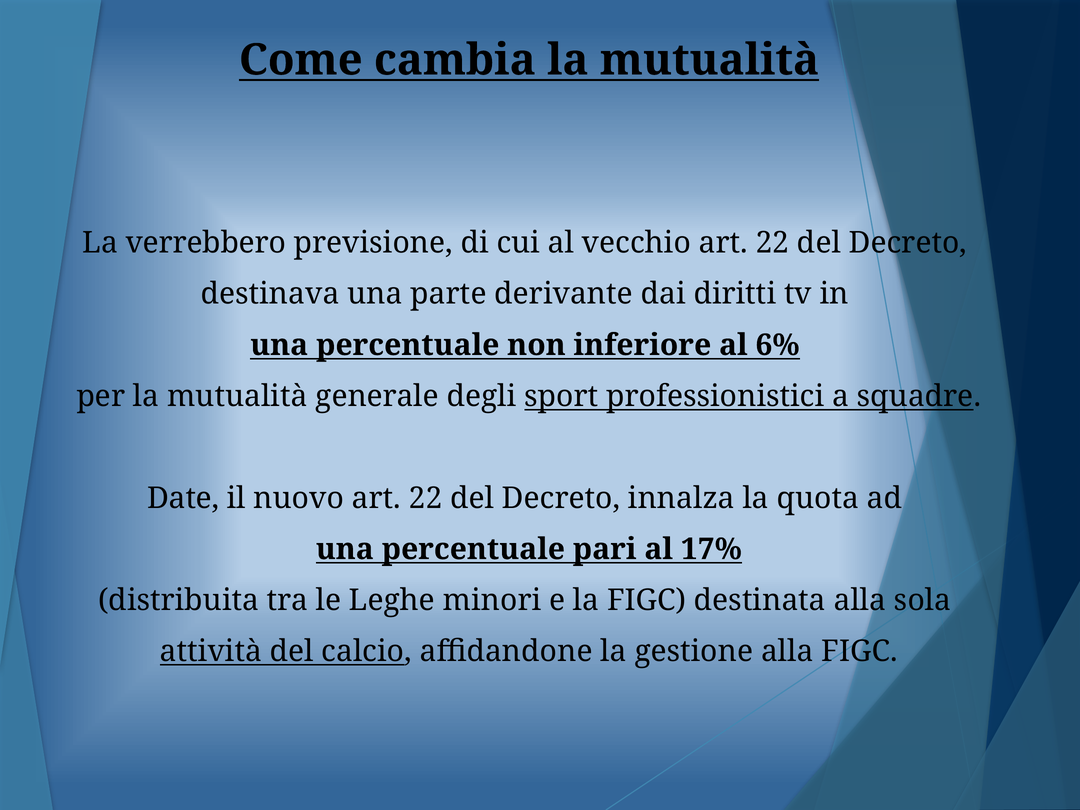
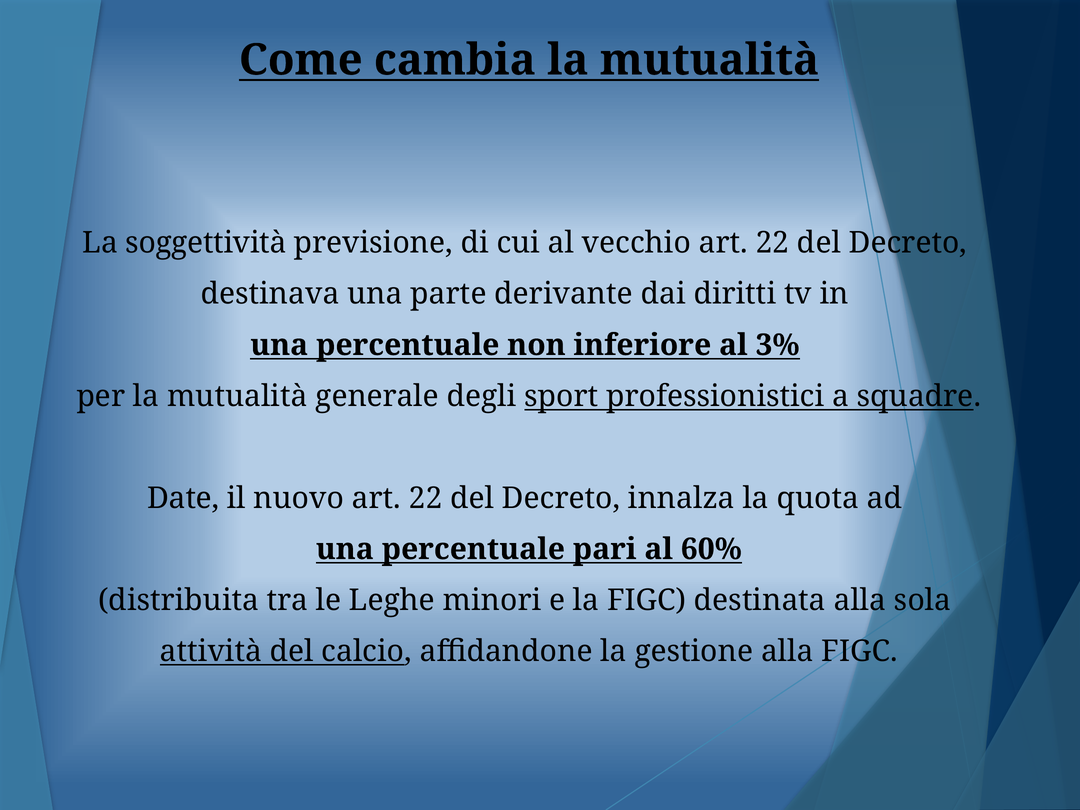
verrebbero: verrebbero -> soggettività
6%: 6% -> 3%
17%: 17% -> 60%
